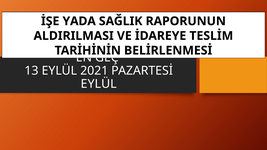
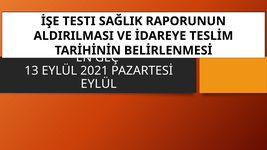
YADA: YADA -> TESTI
